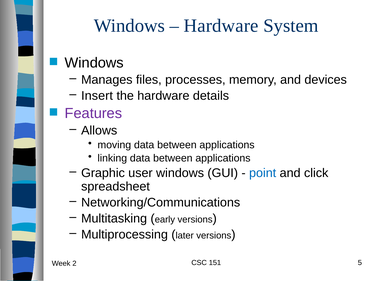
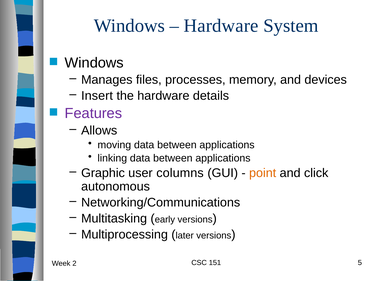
user windows: windows -> columns
point colour: blue -> orange
spreadsheet: spreadsheet -> autonomous
